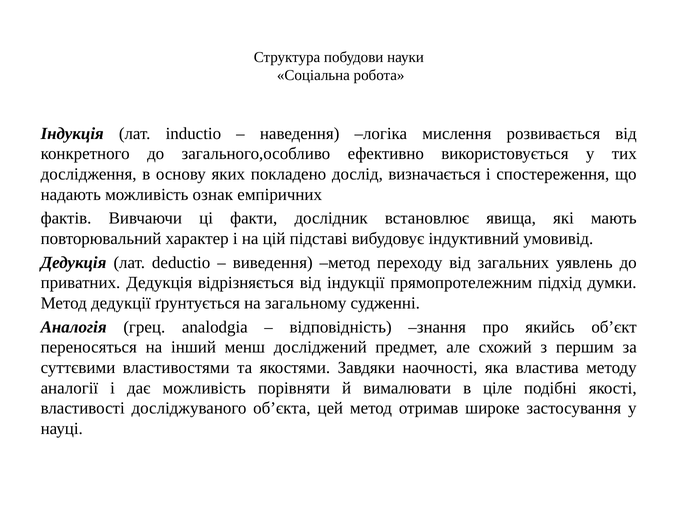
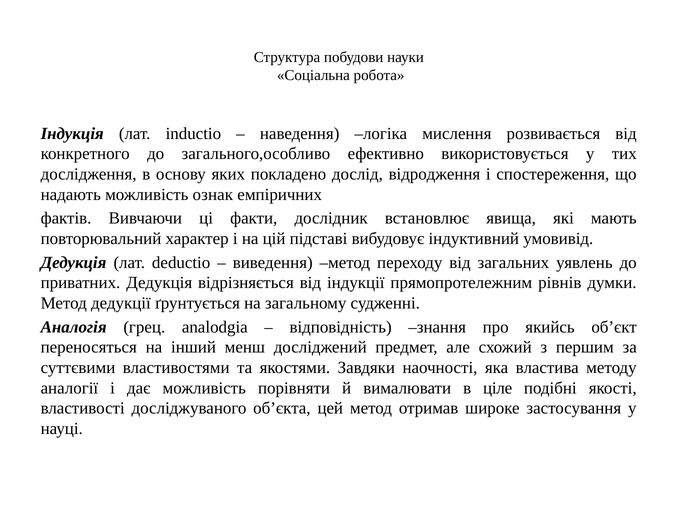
визначається: визначається -> відродження
підхід: підхід -> рівнів
